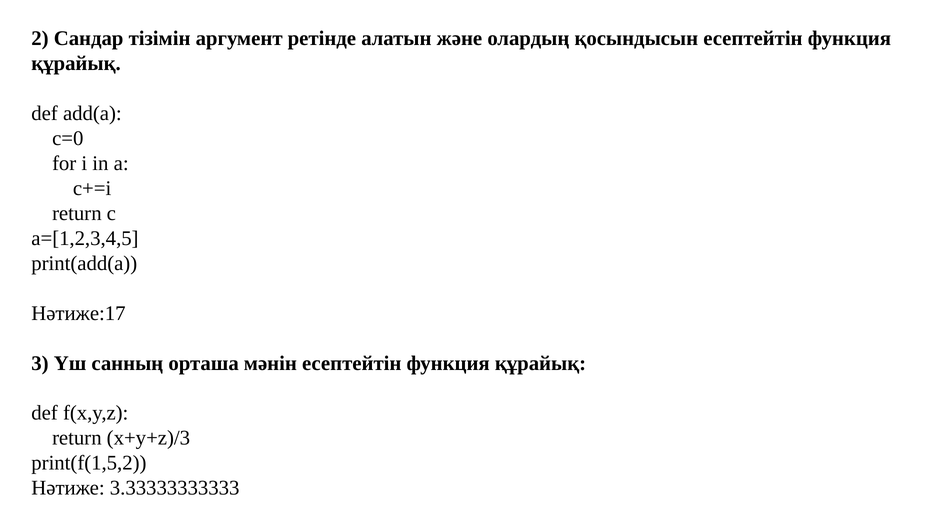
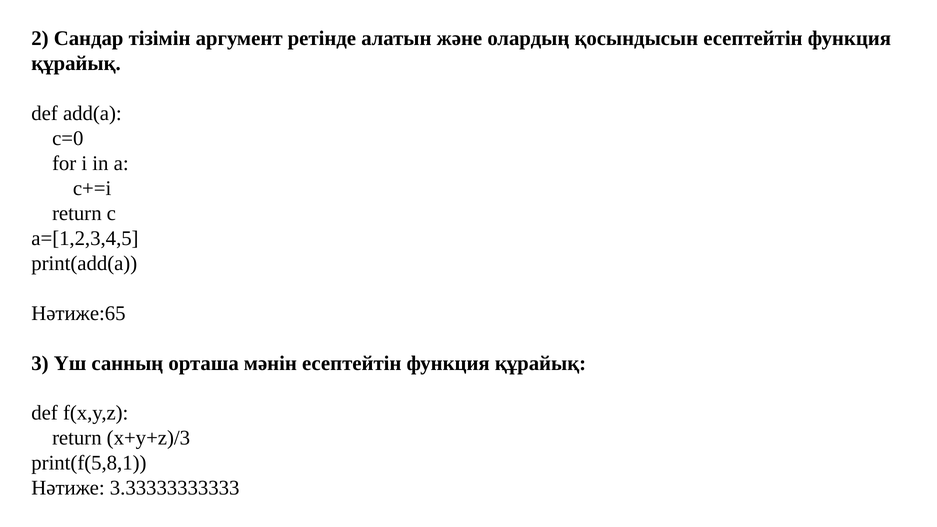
Нәтиже:17: Нәтиже:17 -> Нәтиже:65
print(f(1,5,2: print(f(1,5,2 -> print(f(5,8,1
